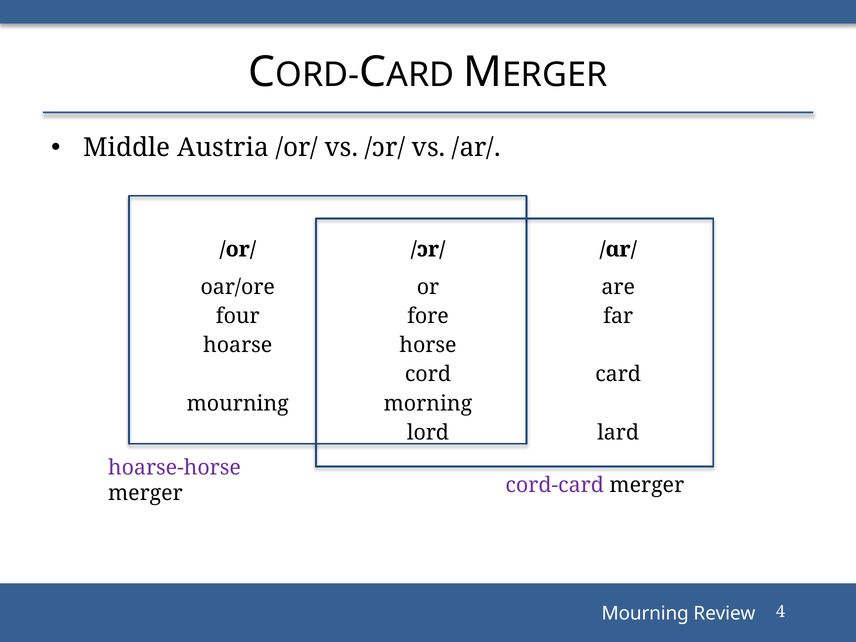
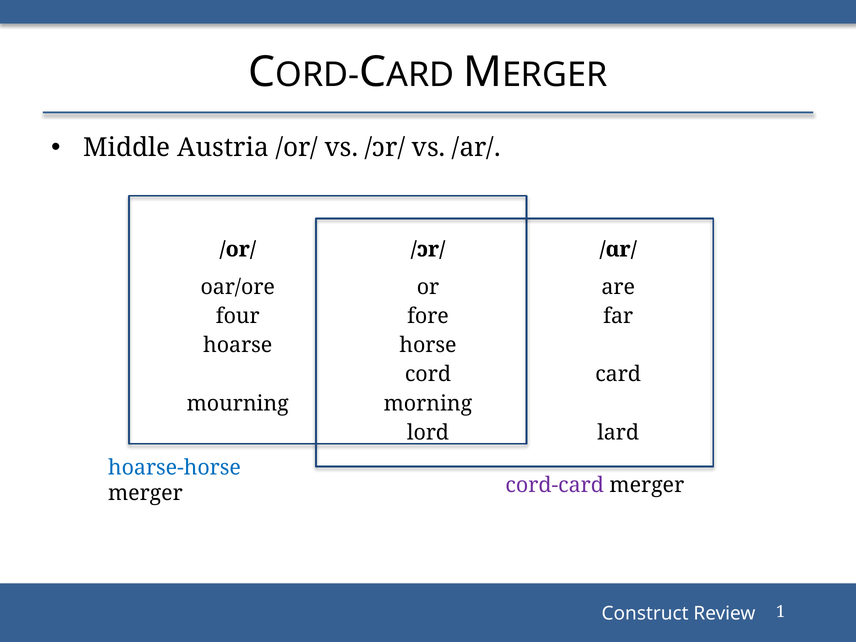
hoarse-horse colour: purple -> blue
Mourning at (645, 613): Mourning -> Construct
4: 4 -> 1
